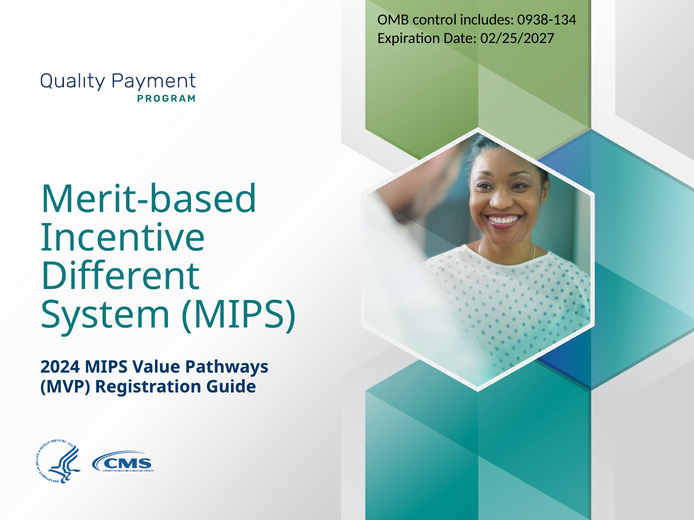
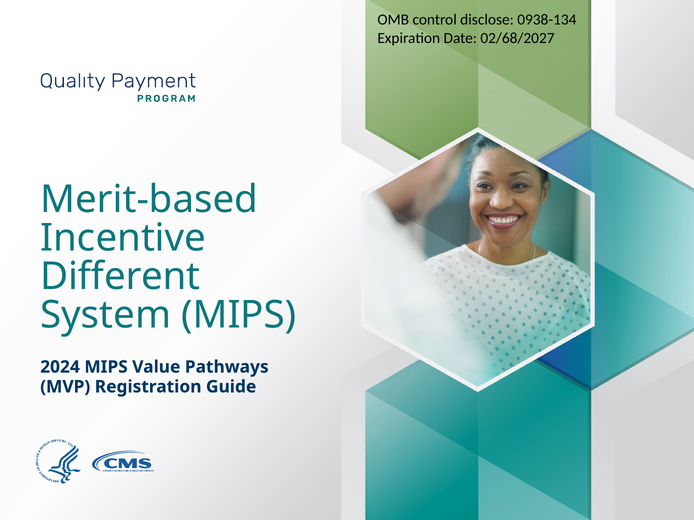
includes: includes -> disclose
02/25/2027: 02/25/2027 -> 02/68/2027
